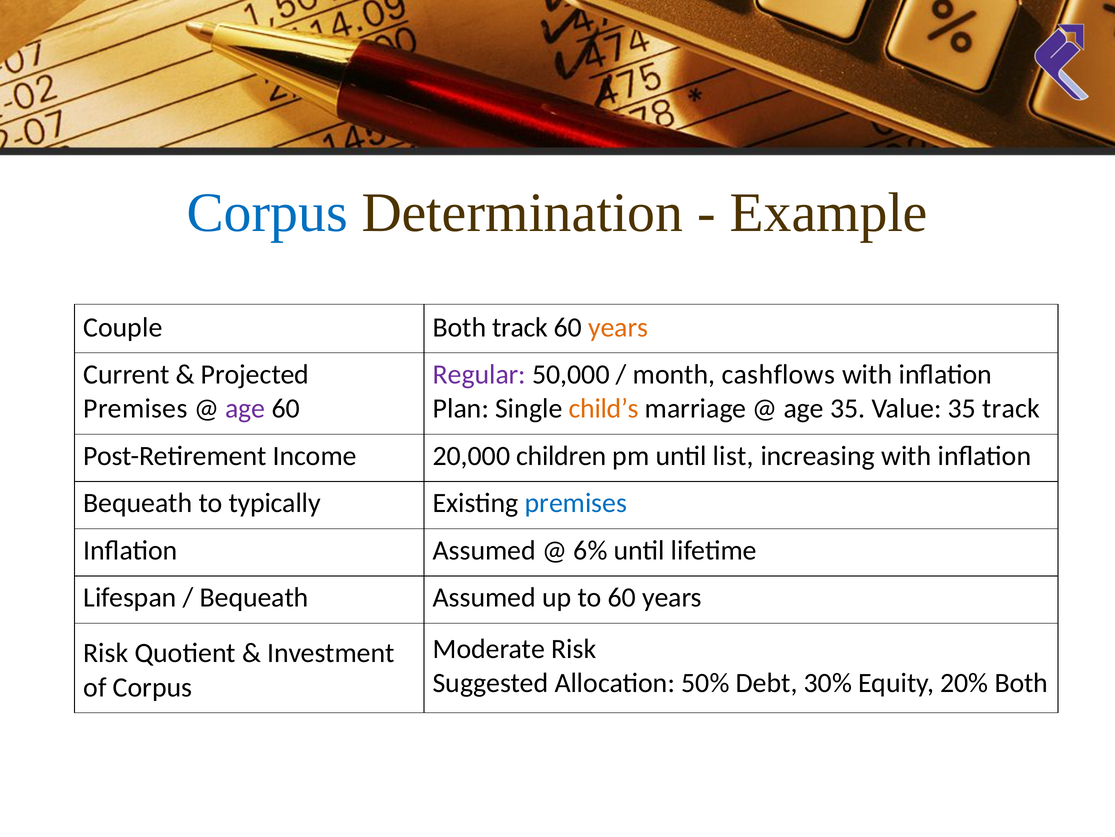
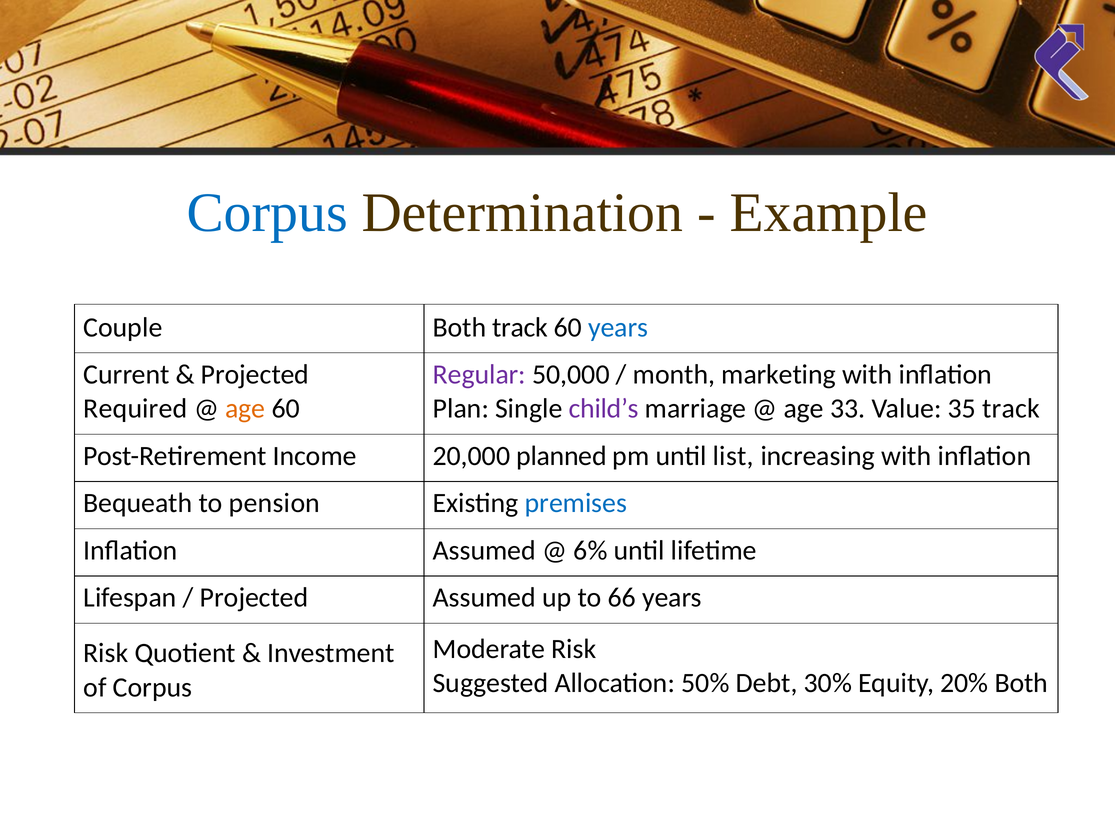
years at (618, 327) colour: orange -> blue
cashflows: cashflows -> marketing
Premises at (135, 408): Premises -> Required
age at (245, 408) colour: purple -> orange
child’s colour: orange -> purple
age 35: 35 -> 33
children: children -> planned
typically: typically -> pension
Bequeath at (254, 597): Bequeath -> Projected
to 60: 60 -> 66
